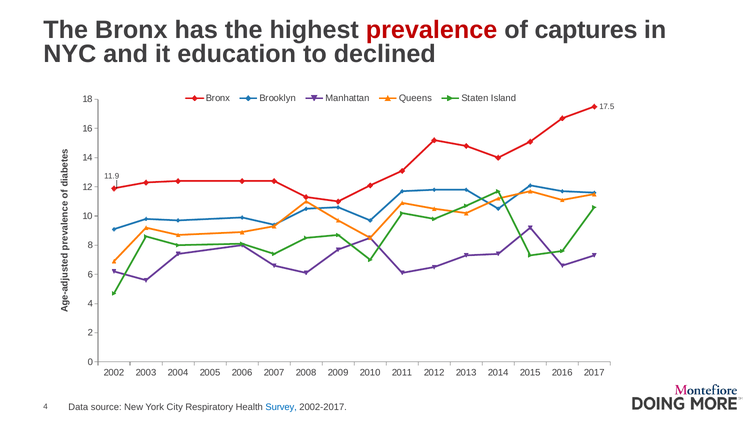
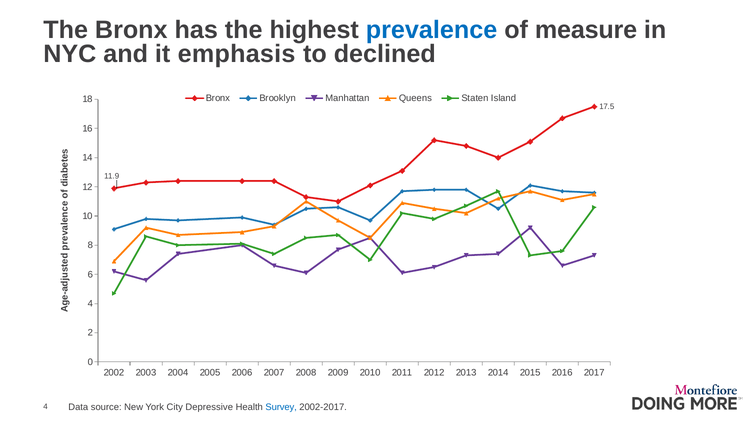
prevalence colour: red -> blue
captures: captures -> measure
education: education -> emphasis
Respiratory: Respiratory -> Depressive
